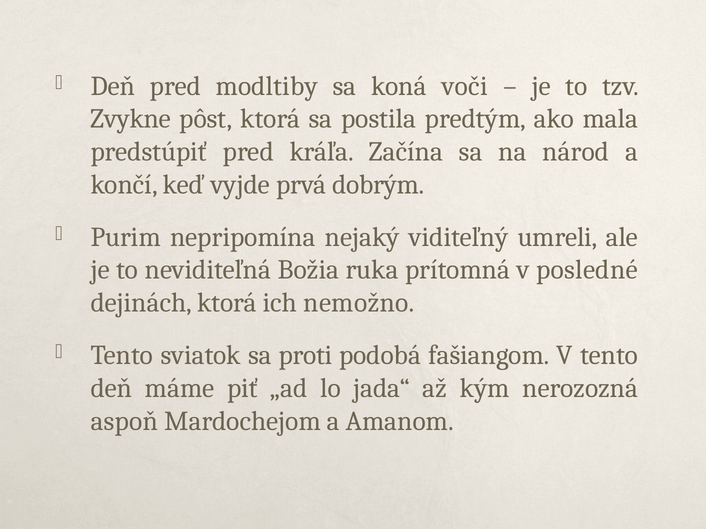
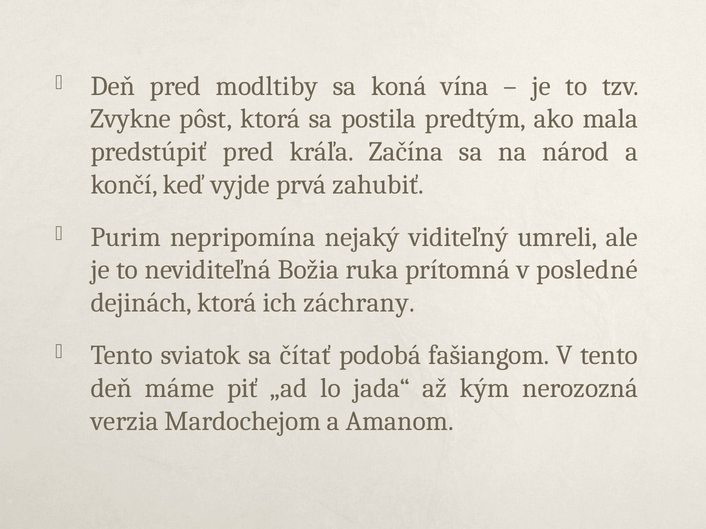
voči: voči -> vína
dobrým: dobrým -> zahubiť
nemožno: nemožno -> záchrany
proti: proti -> čítať
aspoň: aspoň -> verzia
